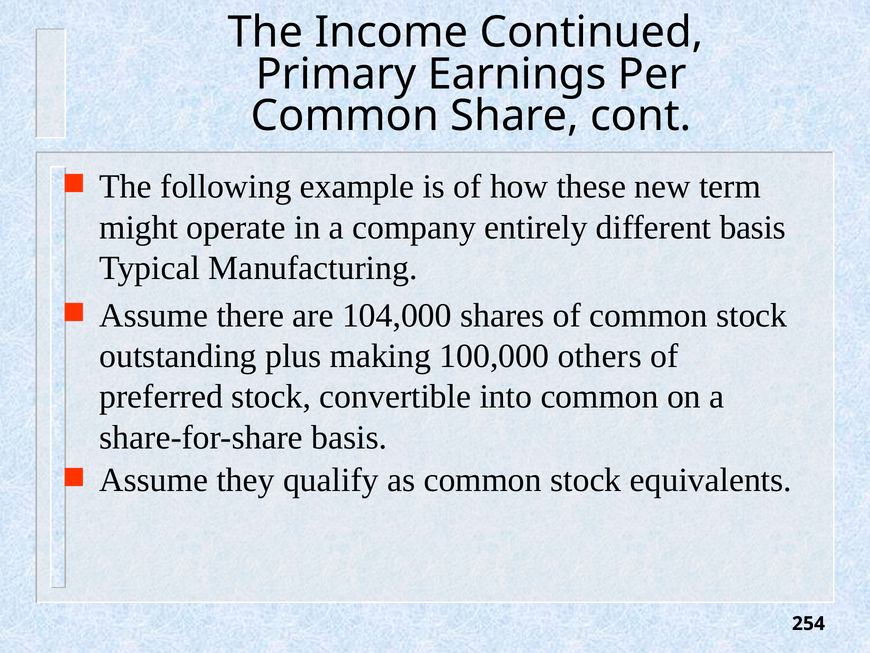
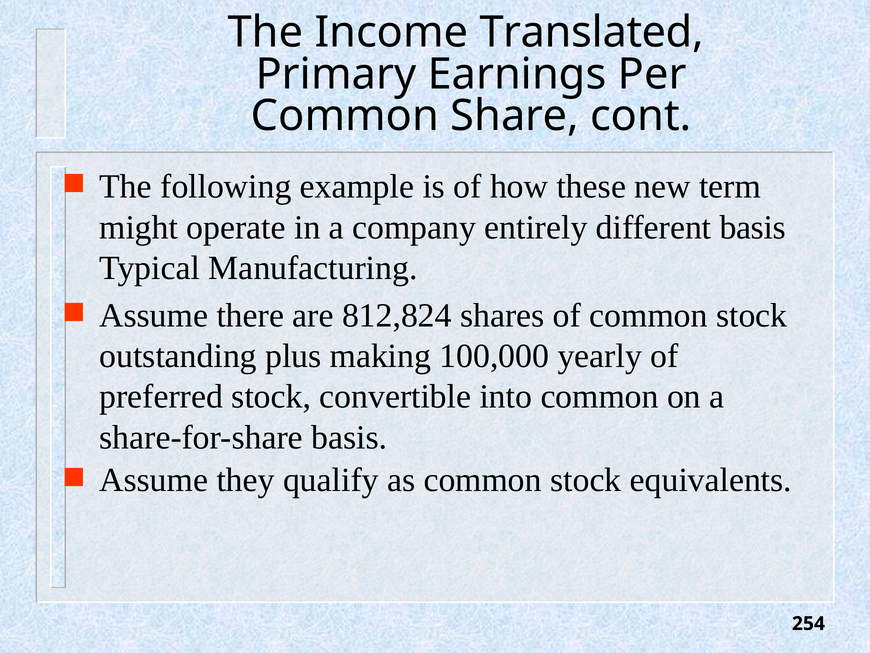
Continued: Continued -> Translated
104,000: 104,000 -> 812,824
others: others -> yearly
